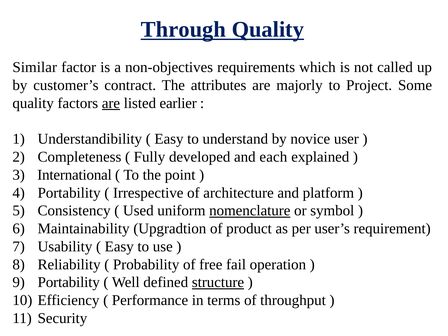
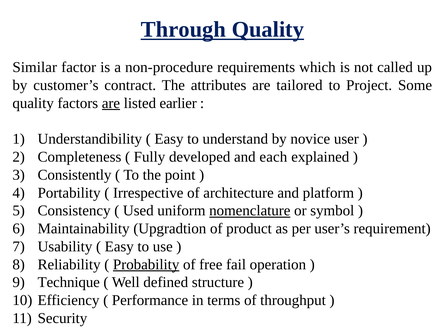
non-objectives: non-objectives -> non-procedure
majorly: majorly -> tailored
International: International -> Consistently
Probability underline: none -> present
Portability at (69, 282): Portability -> Technique
structure underline: present -> none
